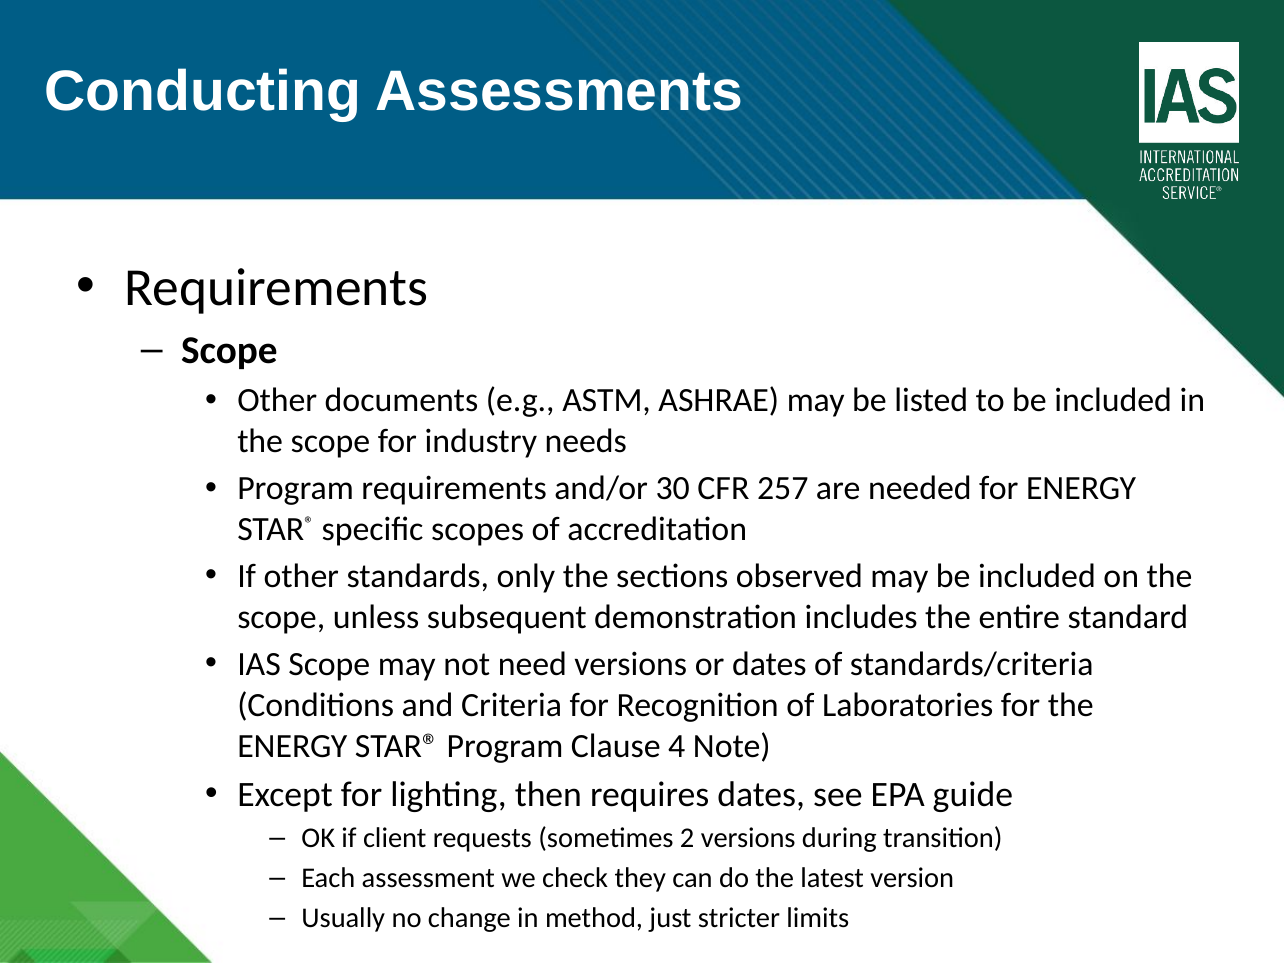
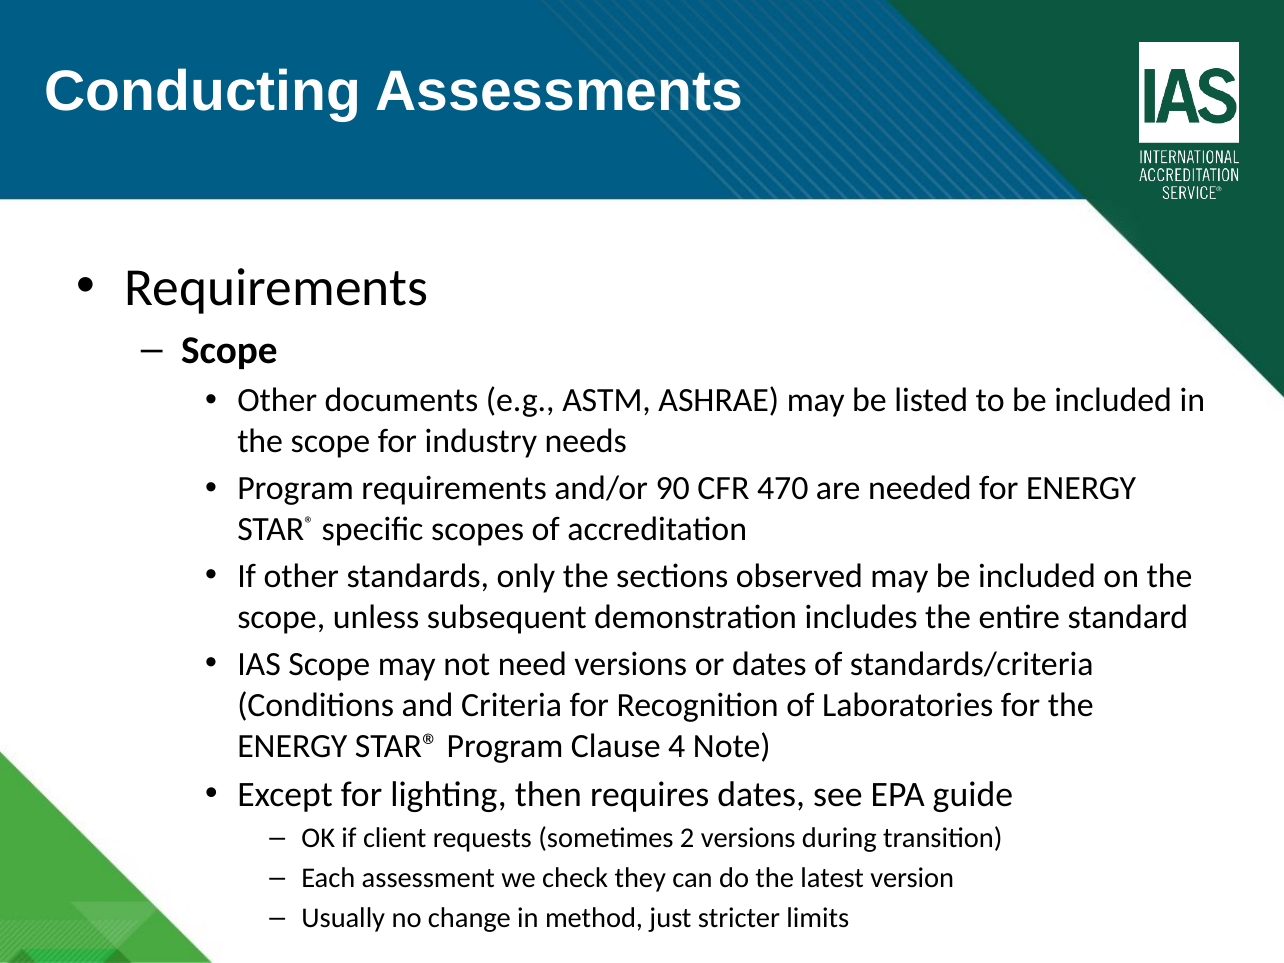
30: 30 -> 90
257: 257 -> 470
